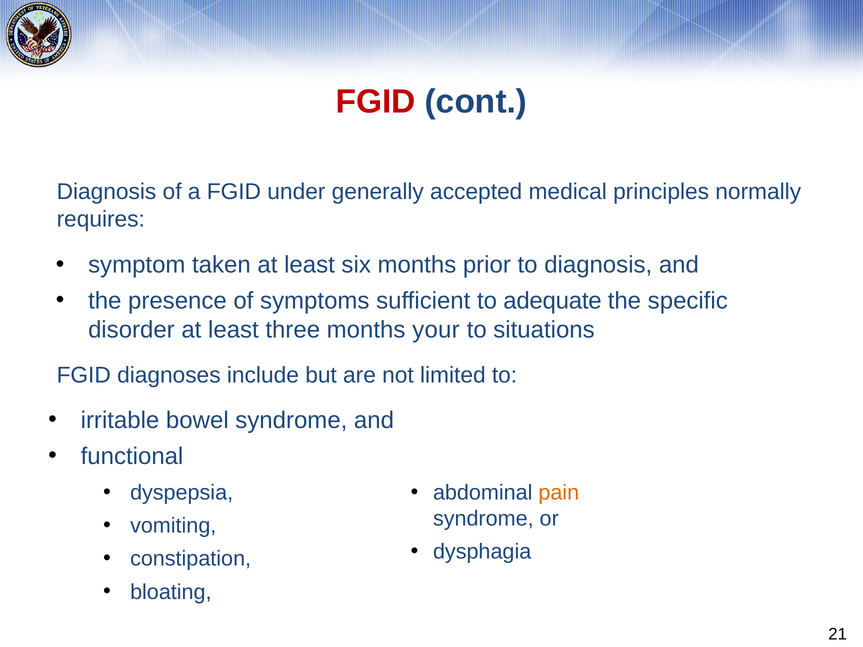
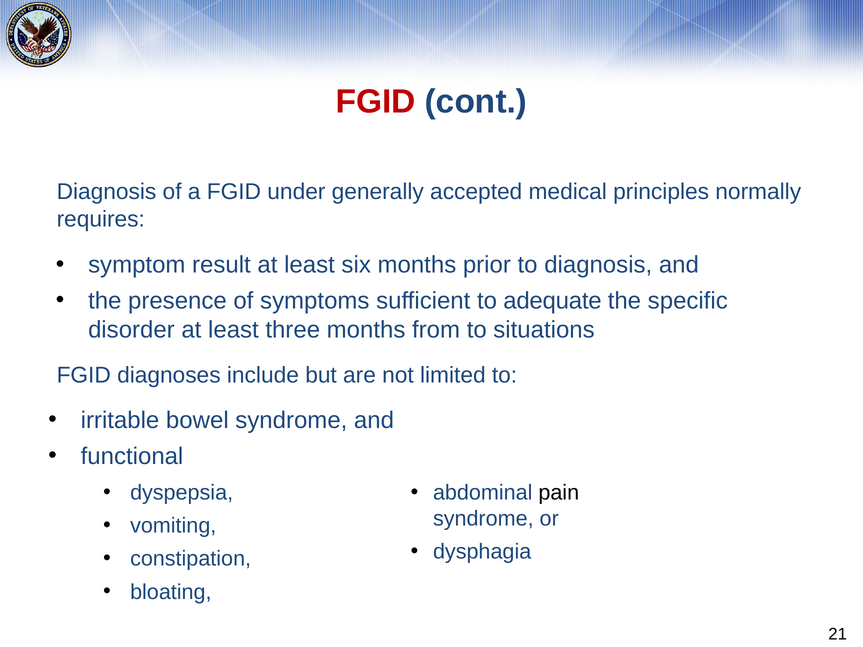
taken: taken -> result
your: your -> from
pain colour: orange -> black
